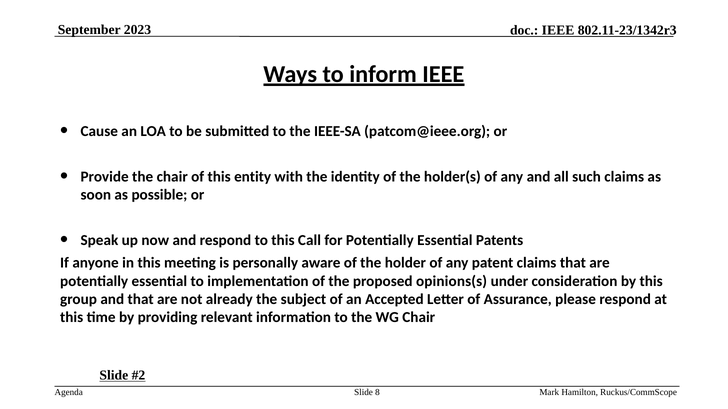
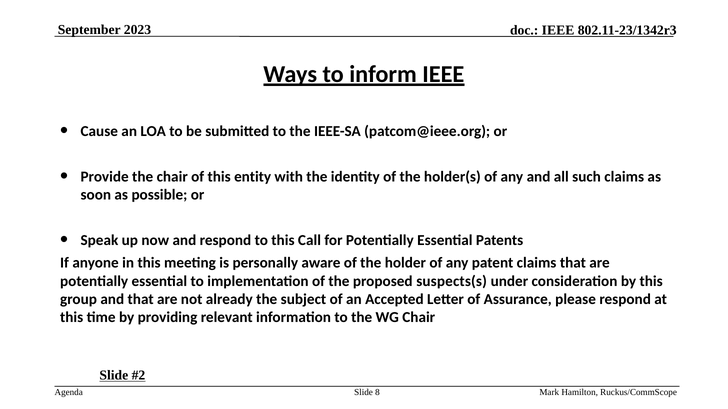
opinions(s: opinions(s -> suspects(s
